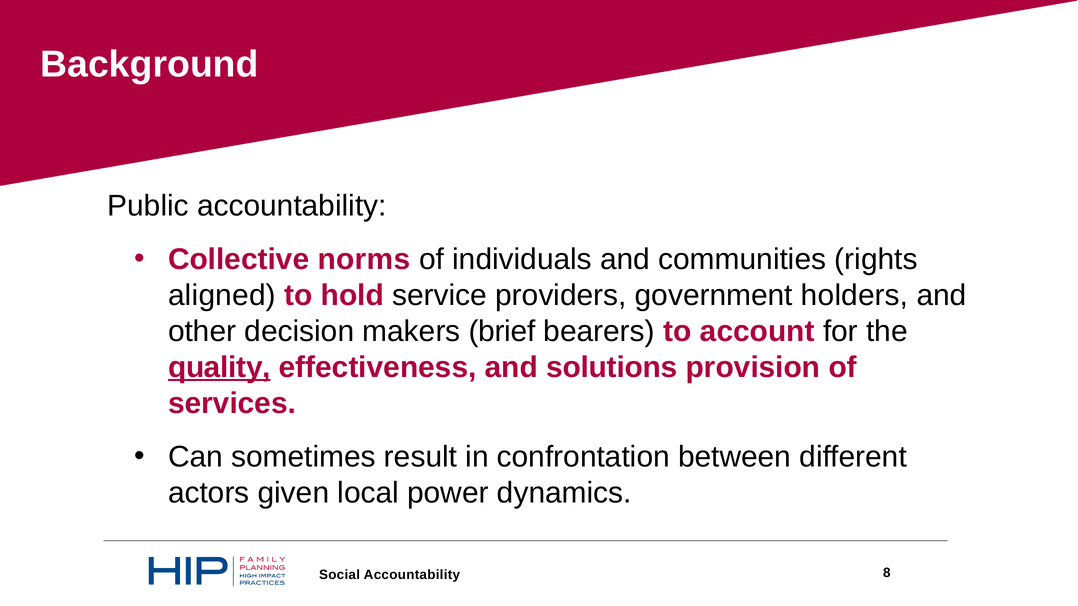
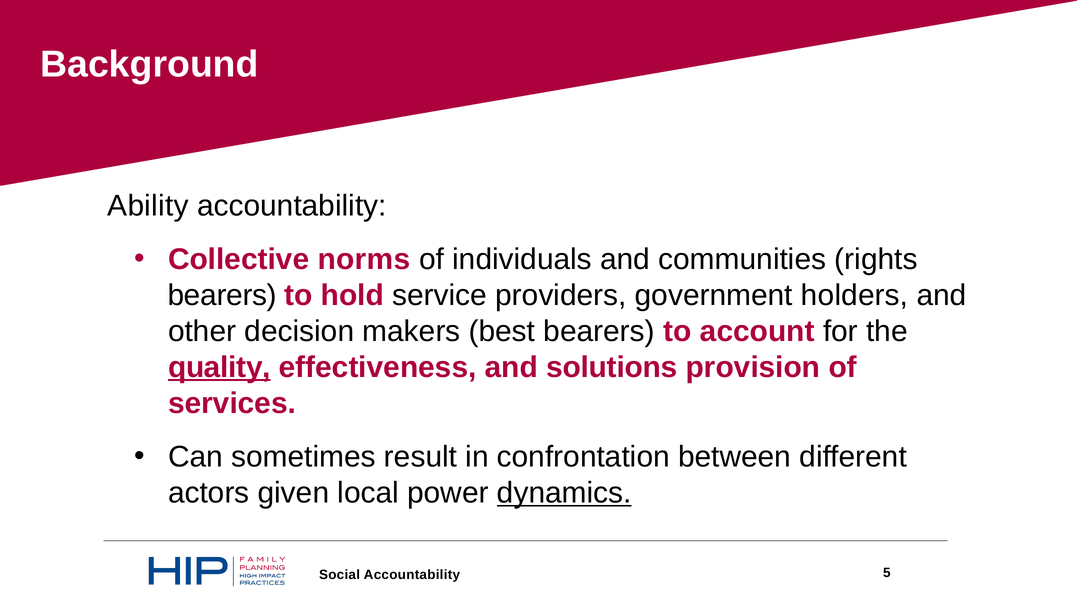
Public: Public -> Ability
aligned at (222, 296): aligned -> bearers
brief: brief -> best
dynamics underline: none -> present
8: 8 -> 5
